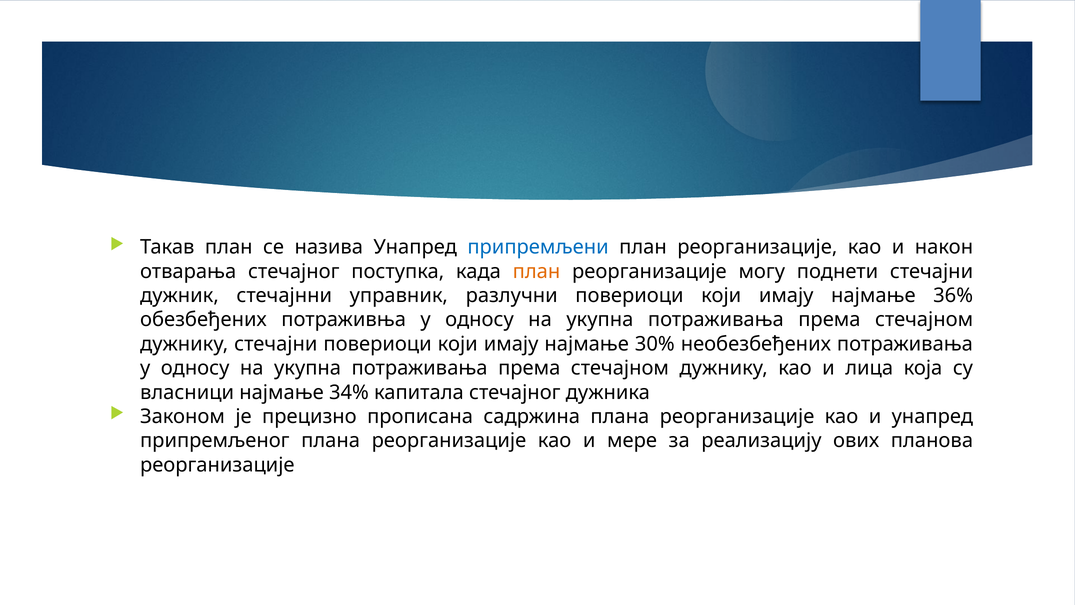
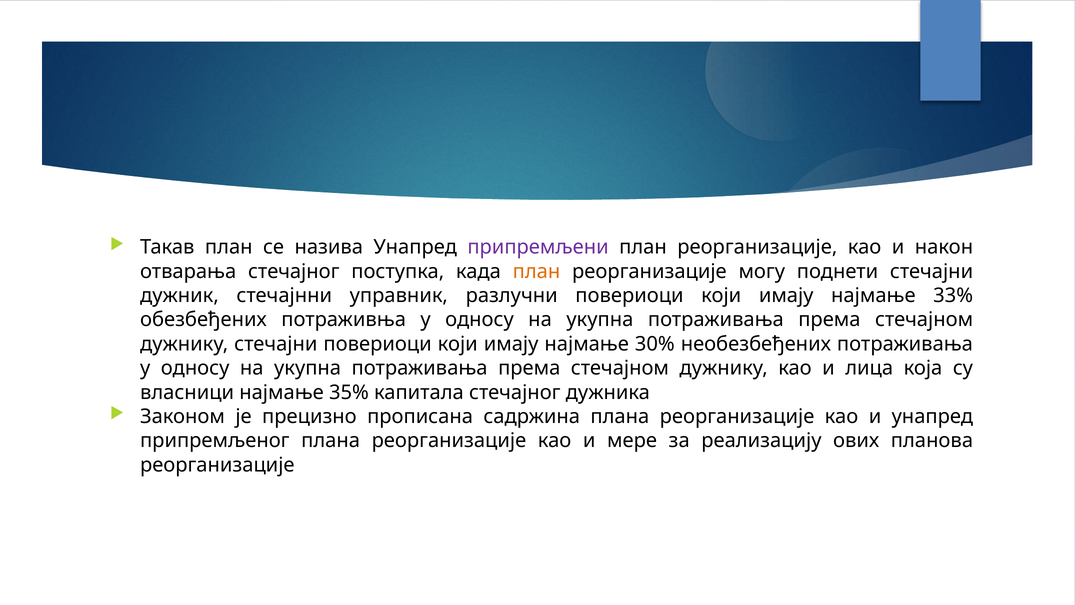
припремљени colour: blue -> purple
36%: 36% -> 33%
34%: 34% -> 35%
